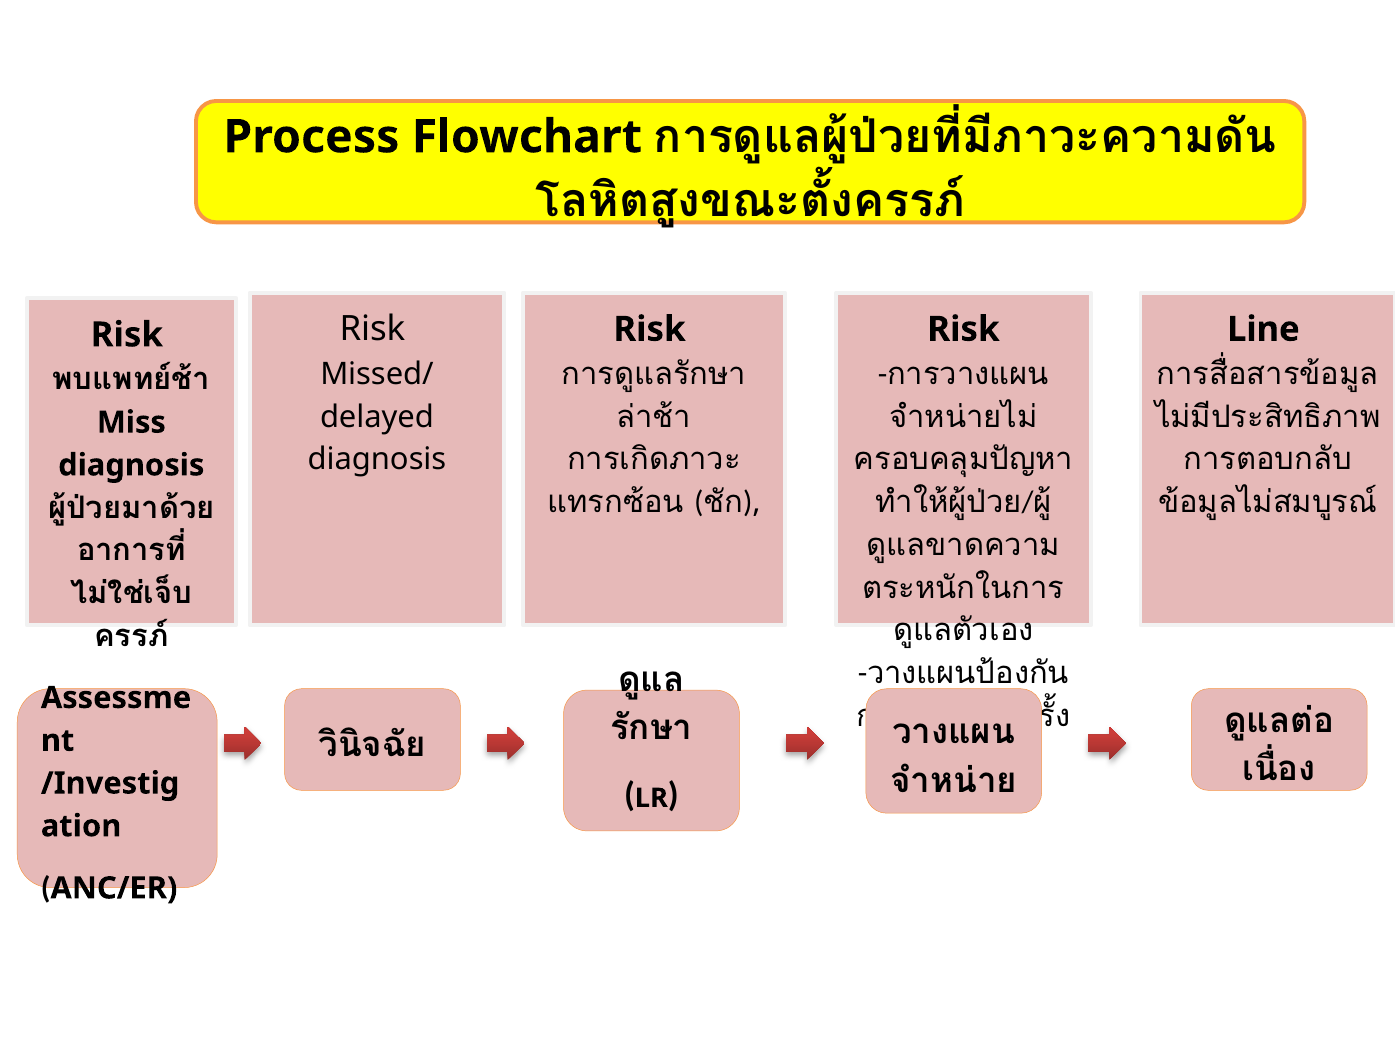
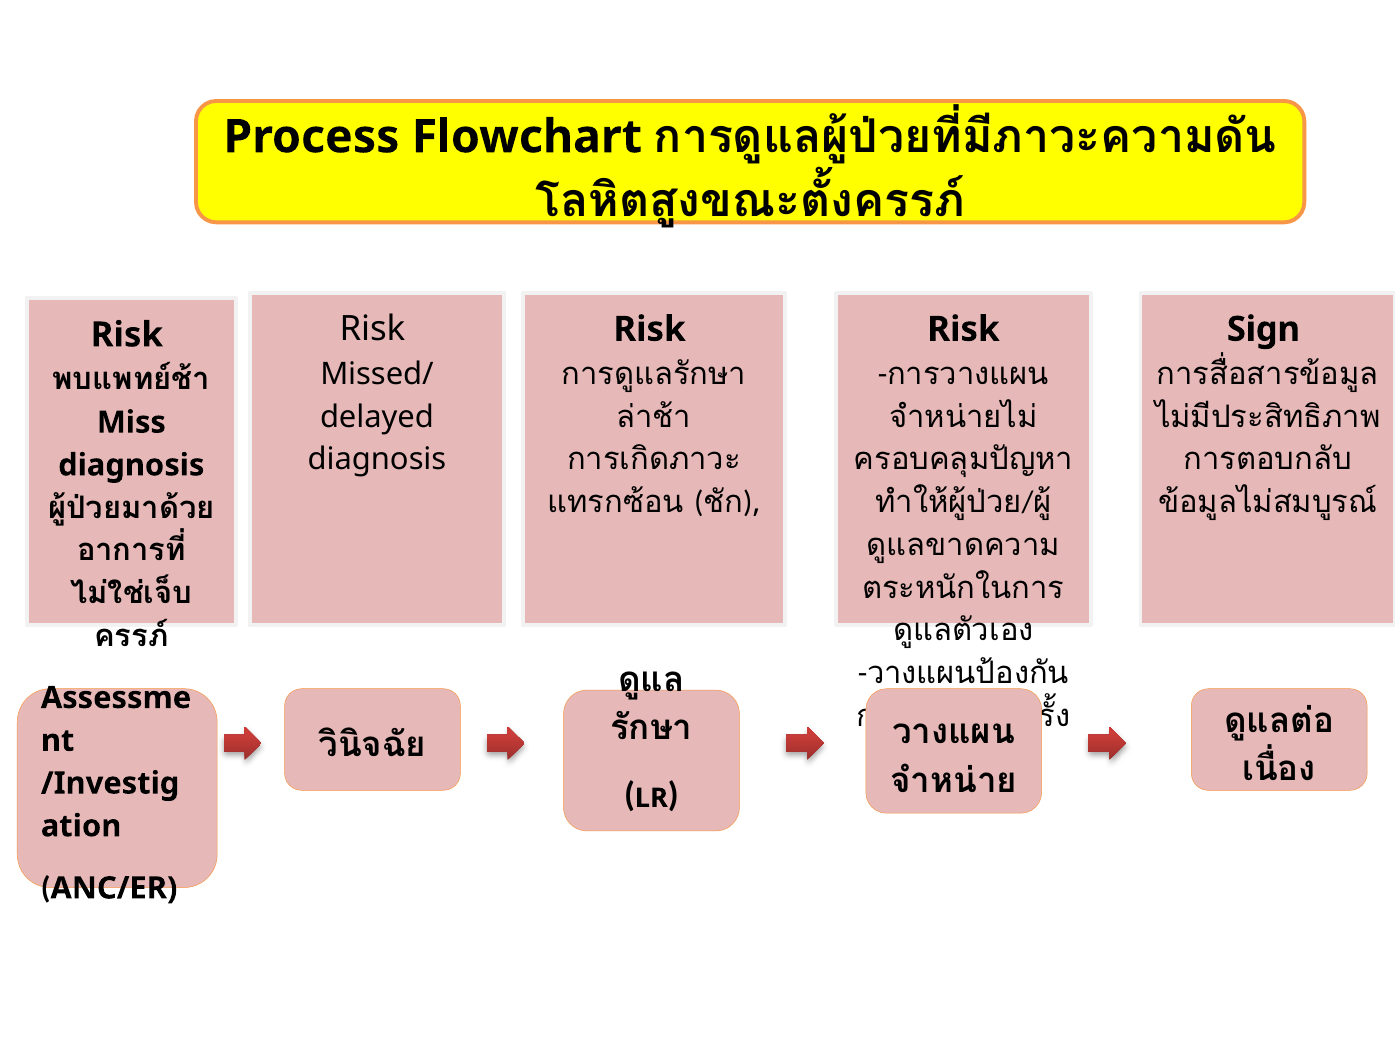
Line: Line -> Sign
